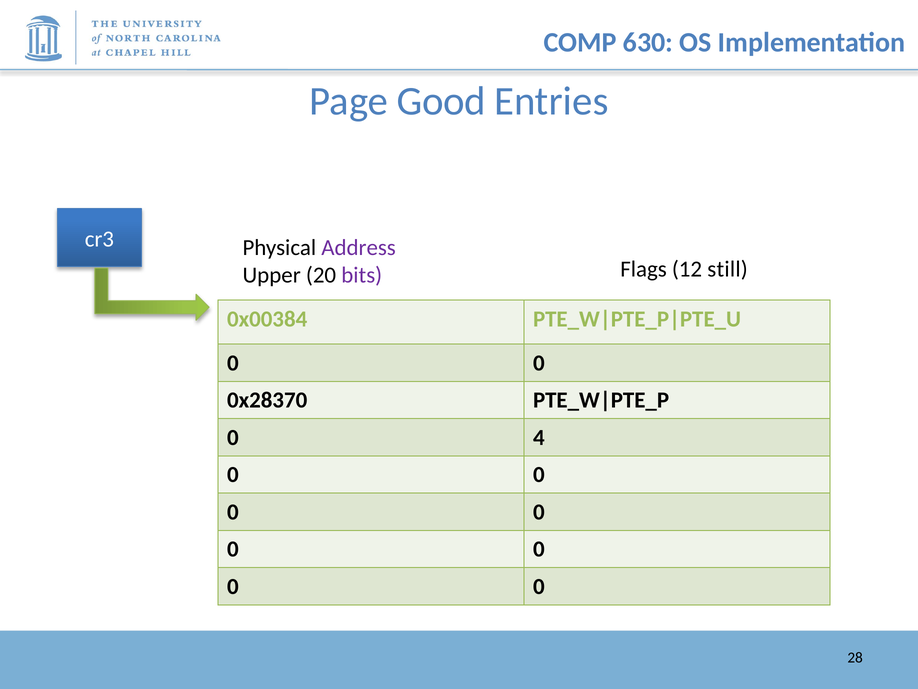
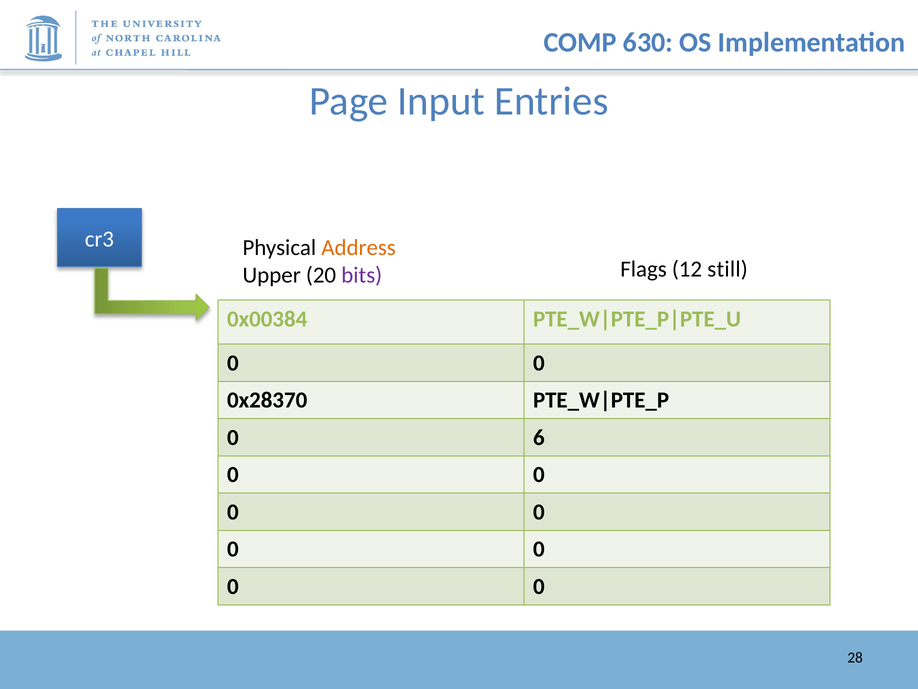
Good: Good -> Input
Address colour: purple -> orange
4: 4 -> 6
